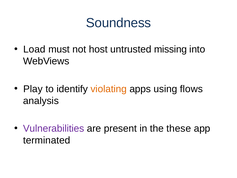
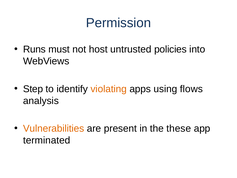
Soundness: Soundness -> Permission
Load: Load -> Runs
missing: missing -> policies
Play: Play -> Step
Vulnerabilities colour: purple -> orange
